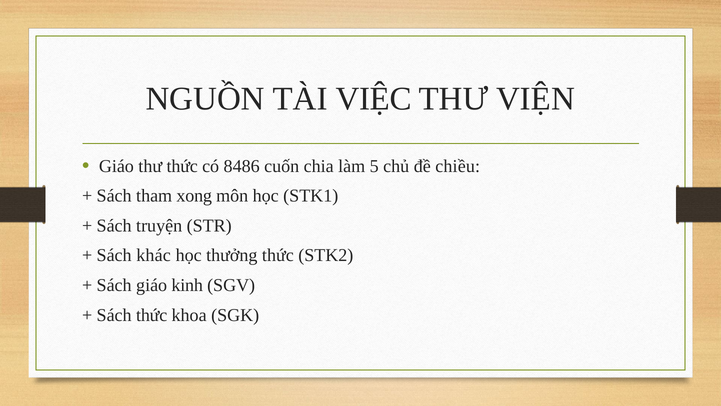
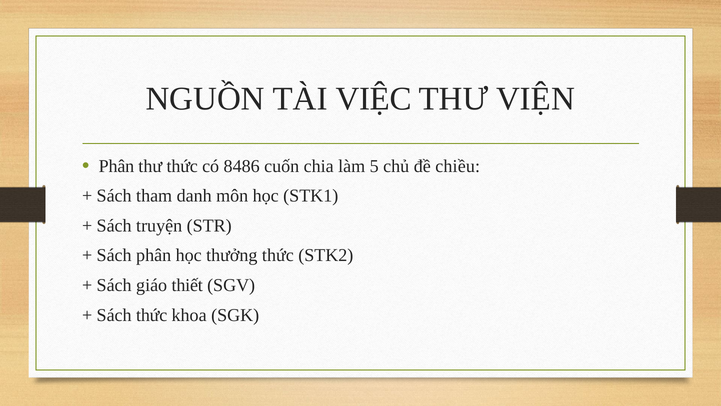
Giáo at (116, 166): Giáo -> Phân
xong: xong -> danh
Sách khác: khác -> phân
kinh: kinh -> thiết
